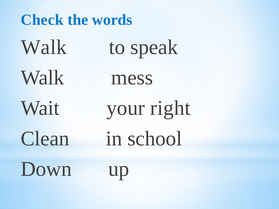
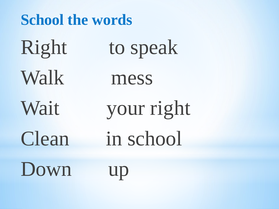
Check at (42, 20): Check -> School
Walk at (44, 47): Walk -> Right
